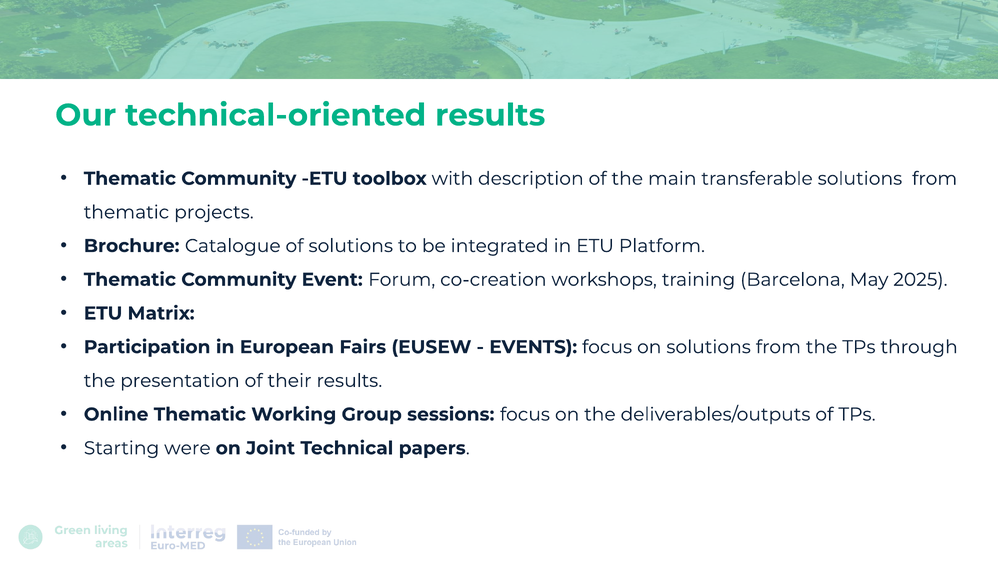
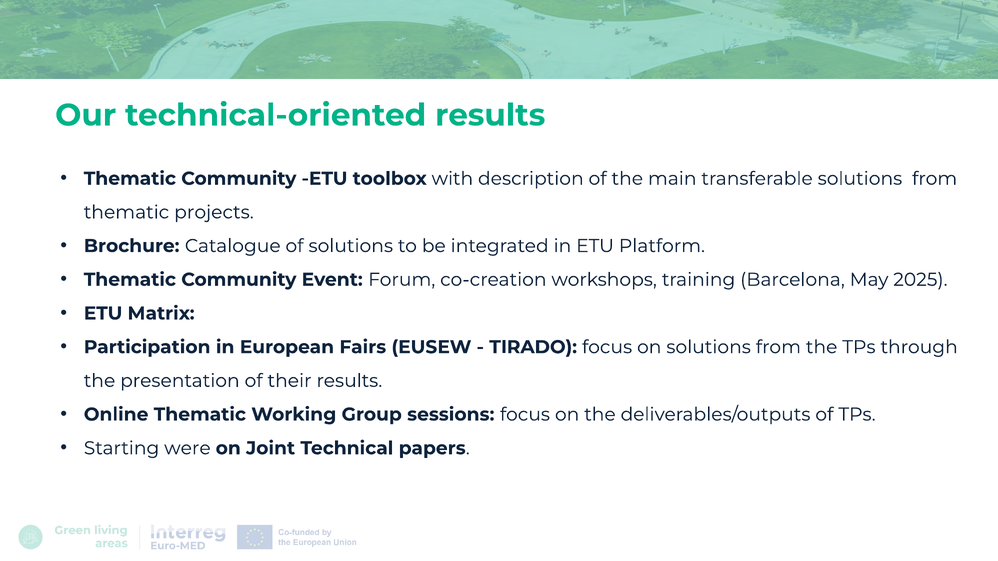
EVENTS: EVENTS -> TIRADO
